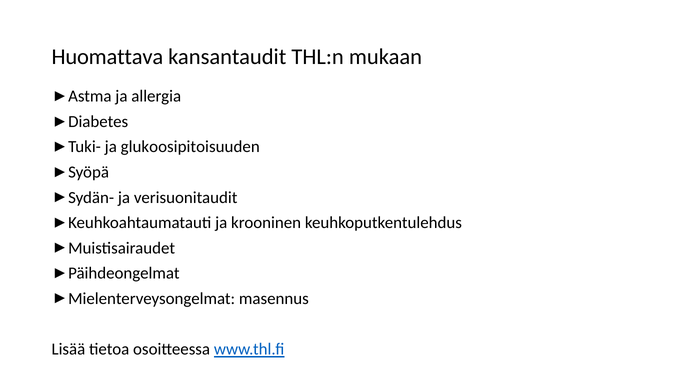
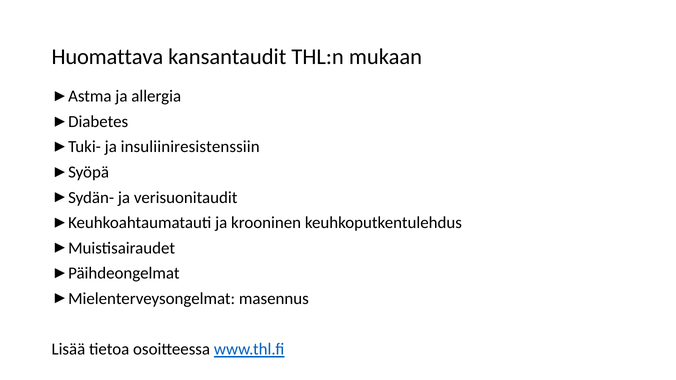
glukoosipitoisuuden: glukoosipitoisuuden -> insuliiniresistenssiin
